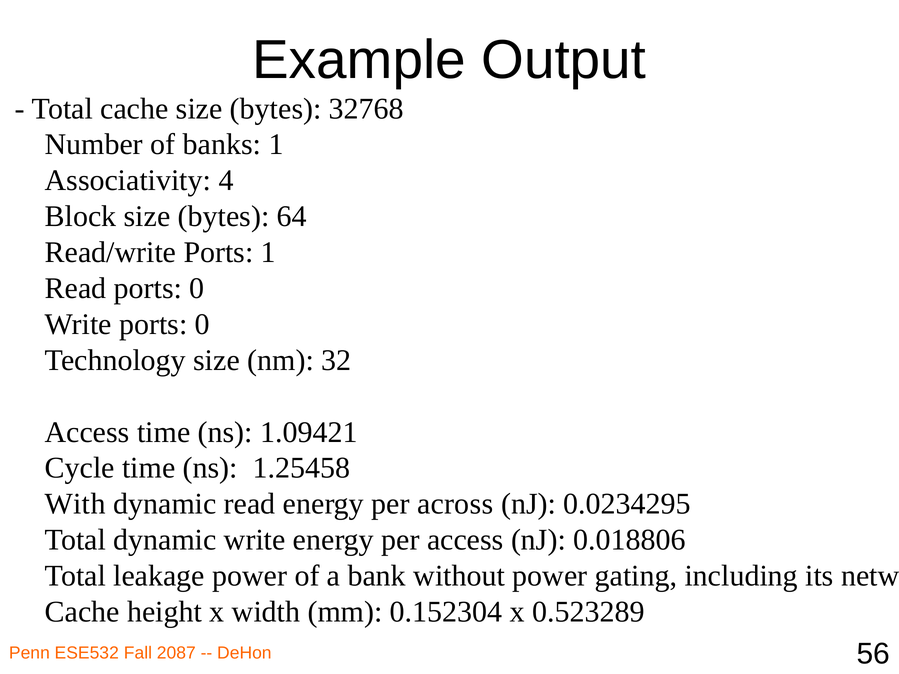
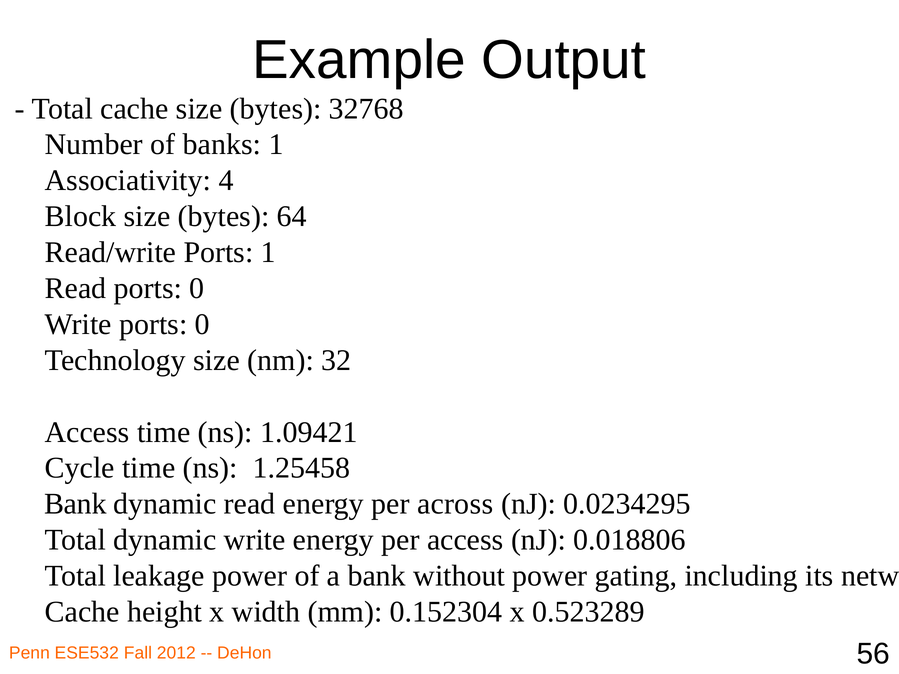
With at (75, 504): With -> Bank
2087: 2087 -> 2012
